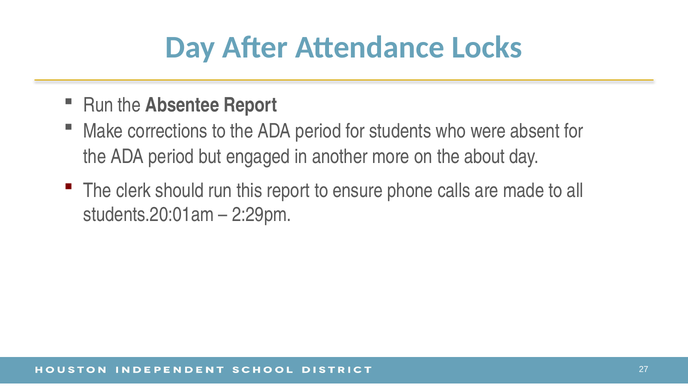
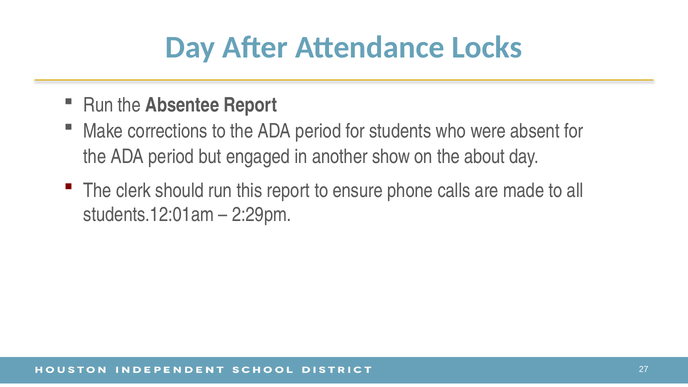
more: more -> show
students.20:01am: students.20:01am -> students.12:01am
